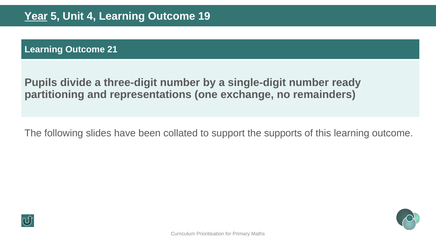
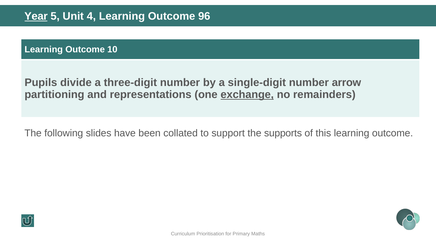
19: 19 -> 96
21: 21 -> 10
ready: ready -> arrow
exchange underline: none -> present
